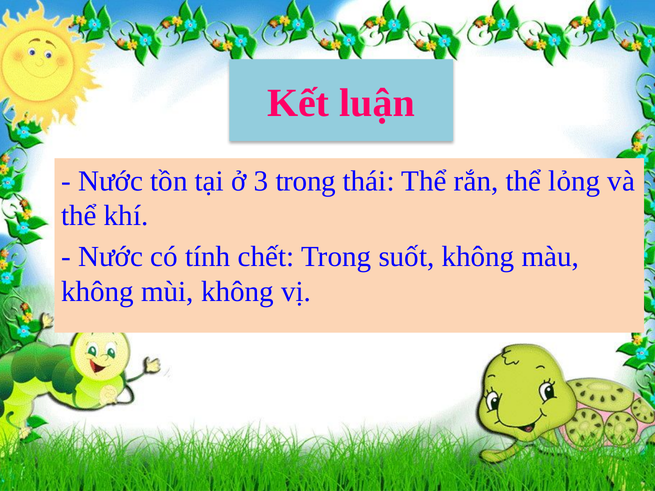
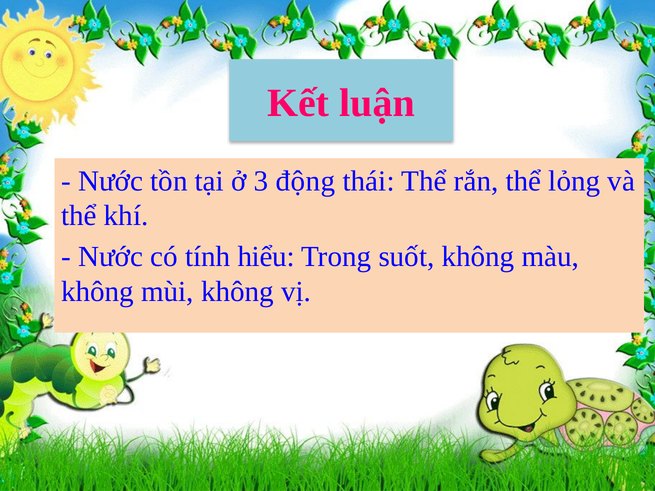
3 trong: trong -> động
chết: chết -> hiểu
